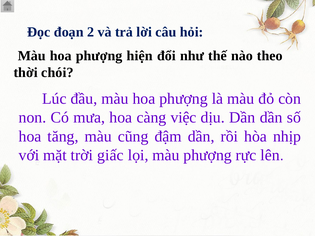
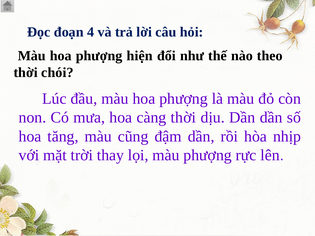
2: 2 -> 4
càng việc: việc -> thời
giấc: giấc -> thay
